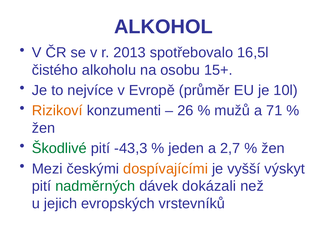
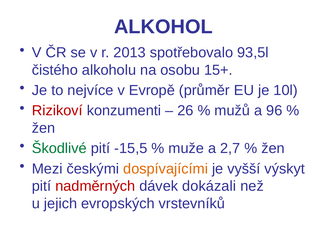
16,5l: 16,5l -> 93,5l
Rizikoví colour: orange -> red
71: 71 -> 96
-43,3: -43,3 -> -15,5
jeden: jeden -> muže
nadměrných colour: green -> red
